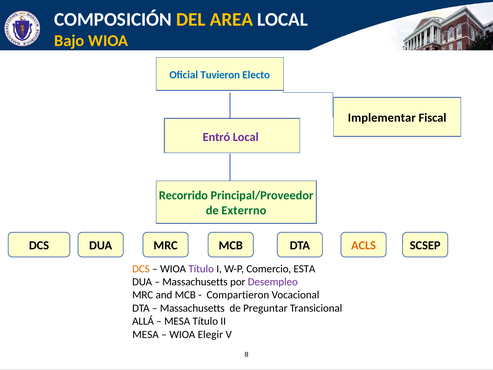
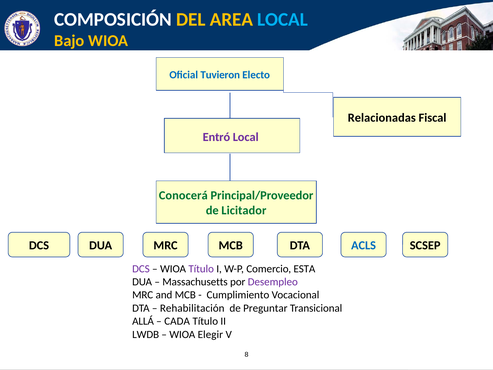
LOCAL at (283, 19) colour: white -> light blue
Implementar: Implementar -> Relacionadas
Recorrido: Recorrido -> Conocerá
Exterrno: Exterrno -> Licitador
ACLS colour: orange -> blue
DCS at (141, 269) colour: orange -> purple
Compartieron: Compartieron -> Cumplimiento
Massachusetts at (192, 308): Massachusetts -> Rehabilitación
MESA at (177, 321): MESA -> CADA
MESA at (146, 334): MESA -> LWDB
